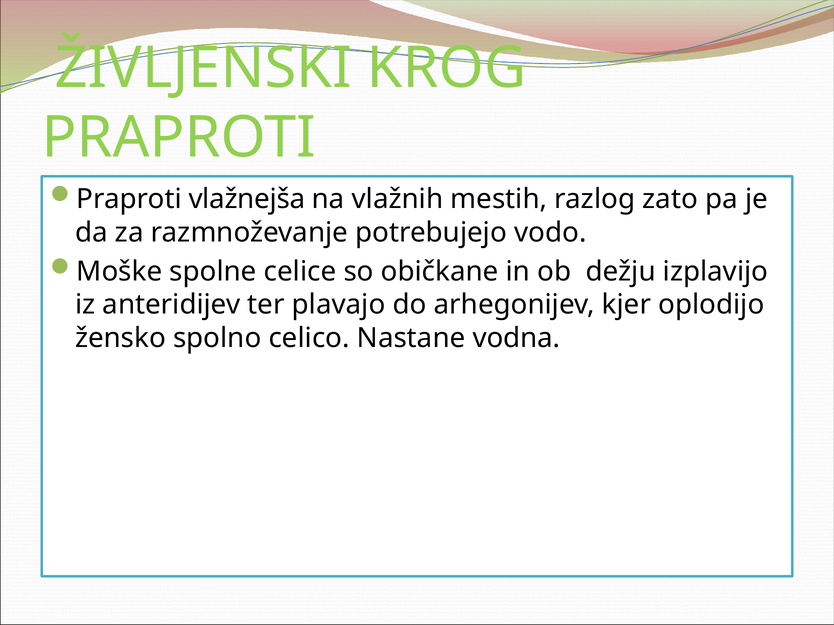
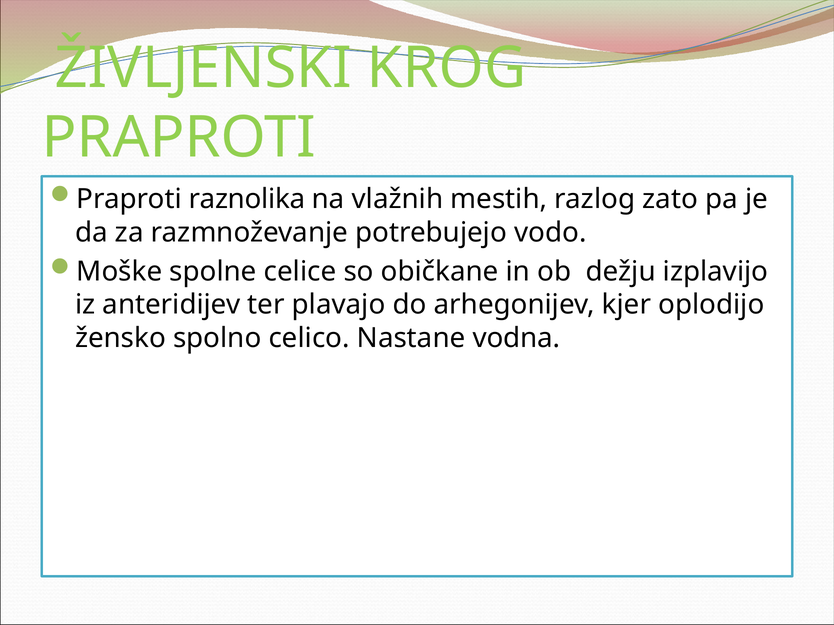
vlažnejša: vlažnejša -> raznolika
